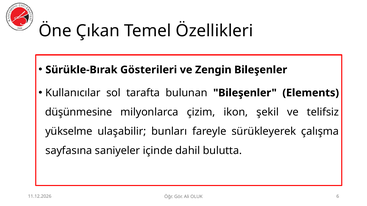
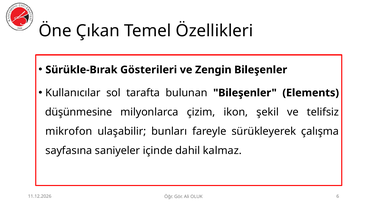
yükselme: yükselme -> mikrofon
bulutta: bulutta -> kalmaz
